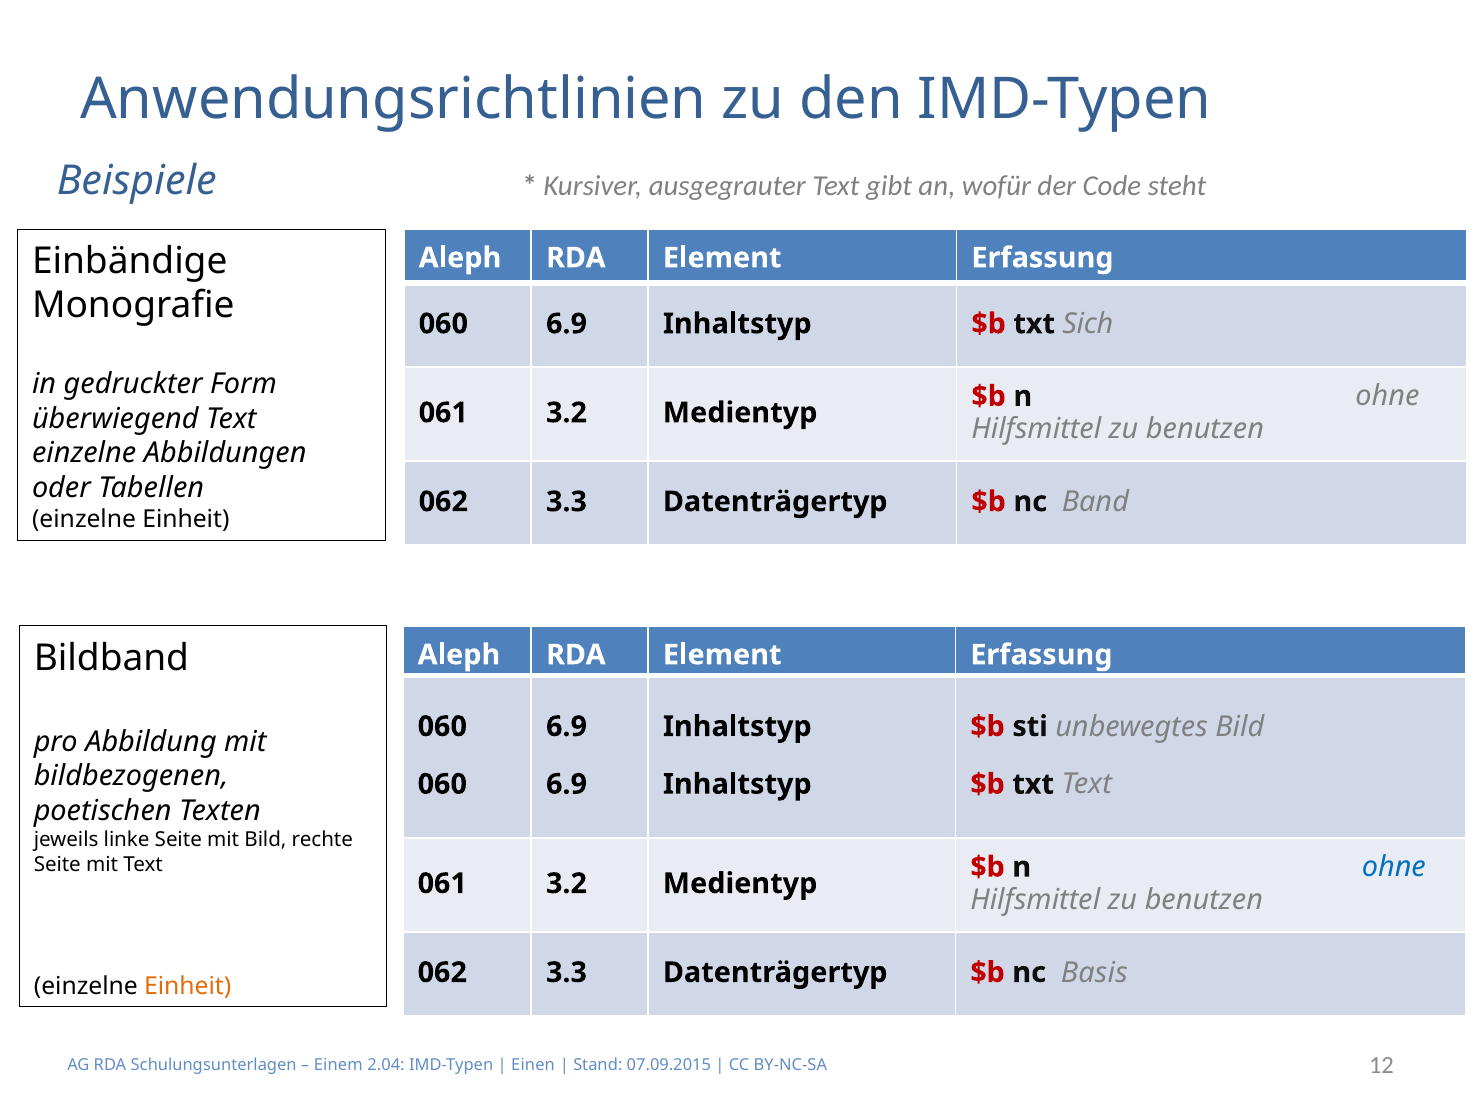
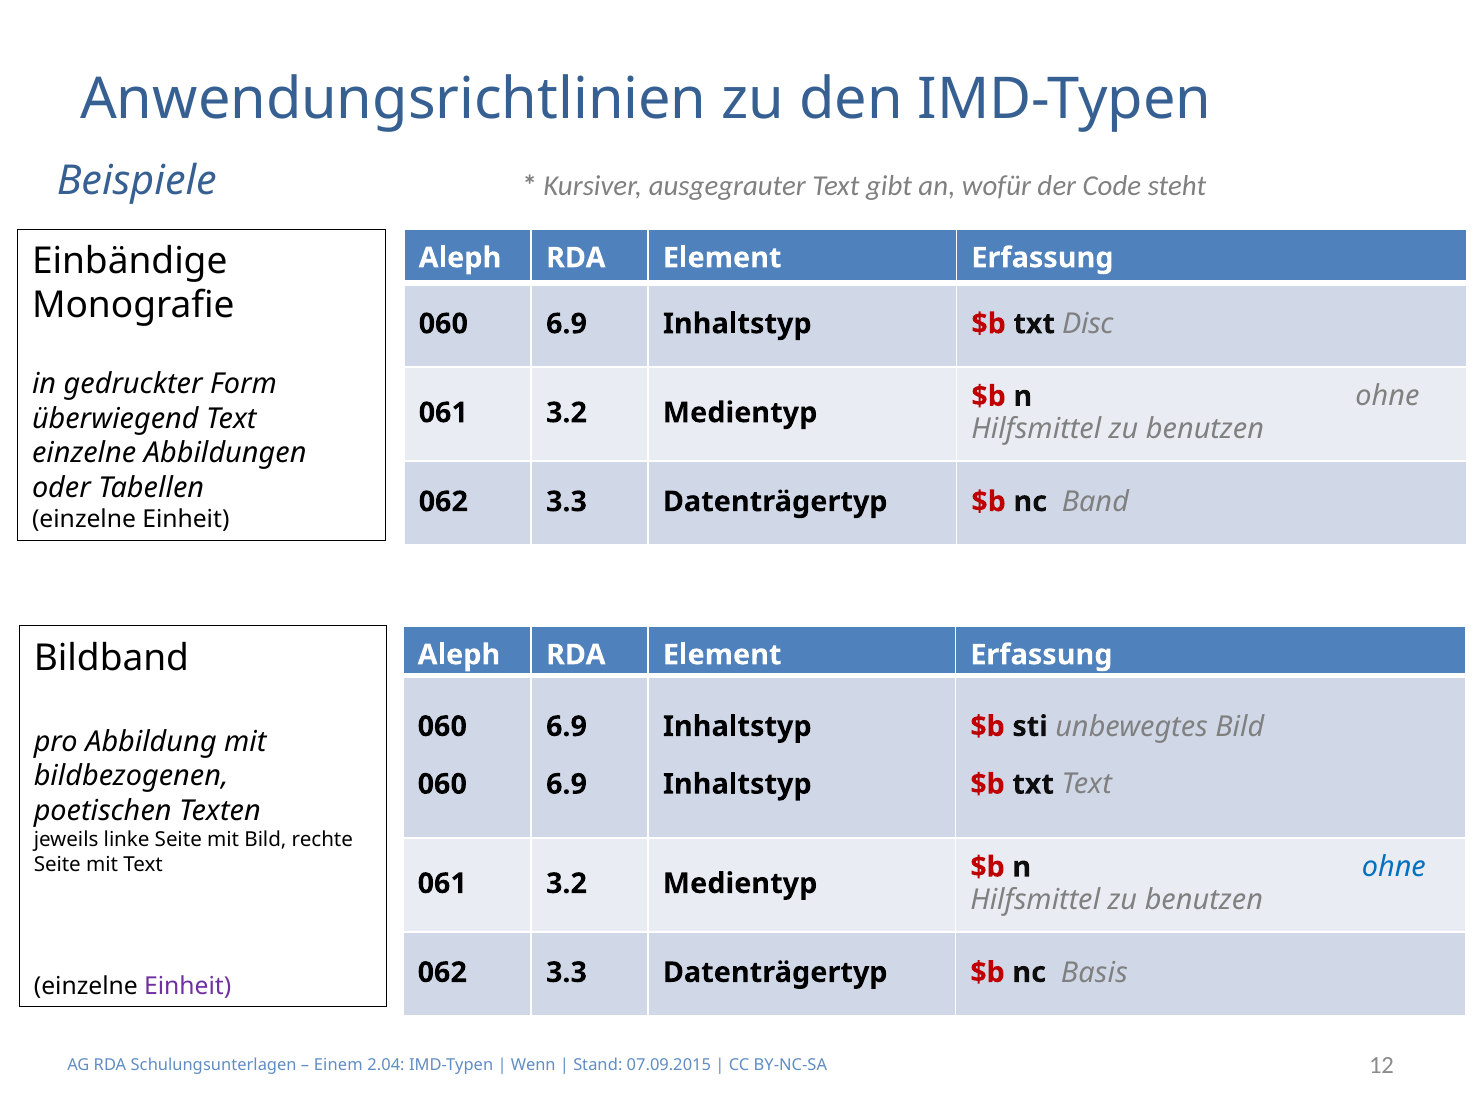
Sich: Sich -> Disc
Einheit at (188, 986) colour: orange -> purple
Einen: Einen -> Wenn
